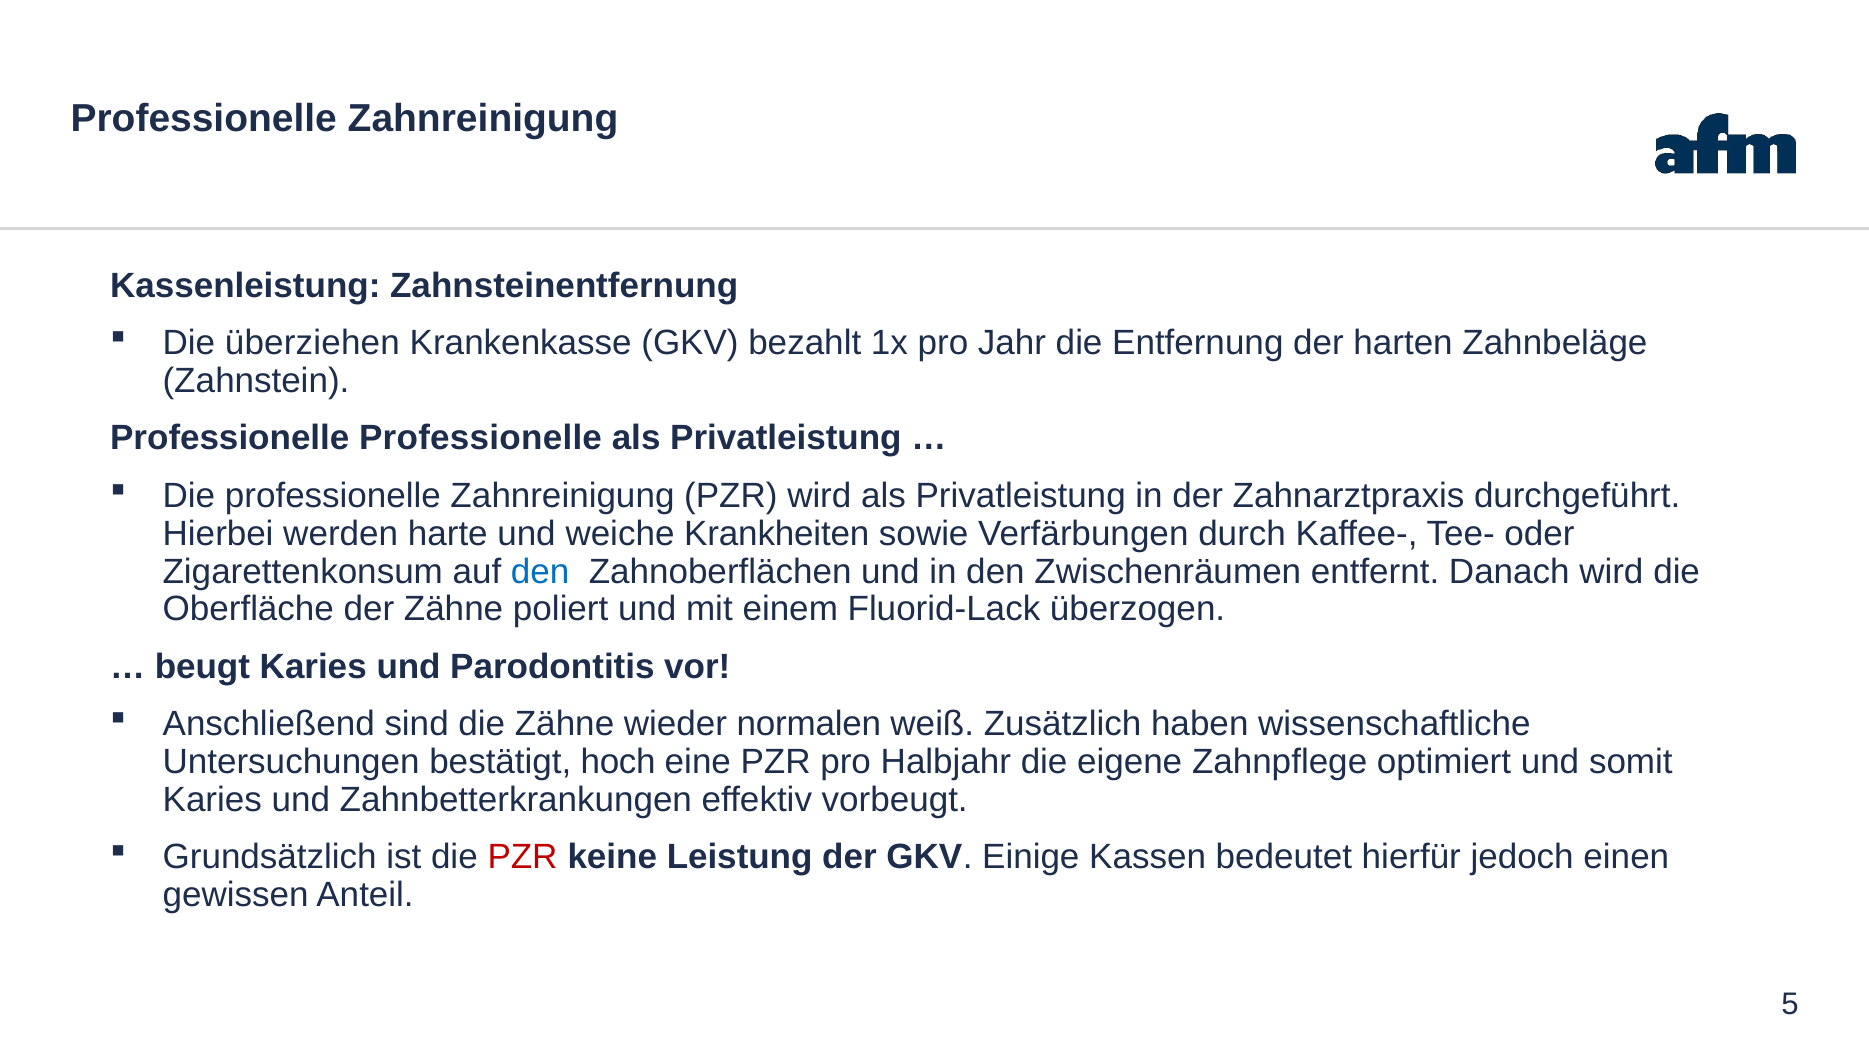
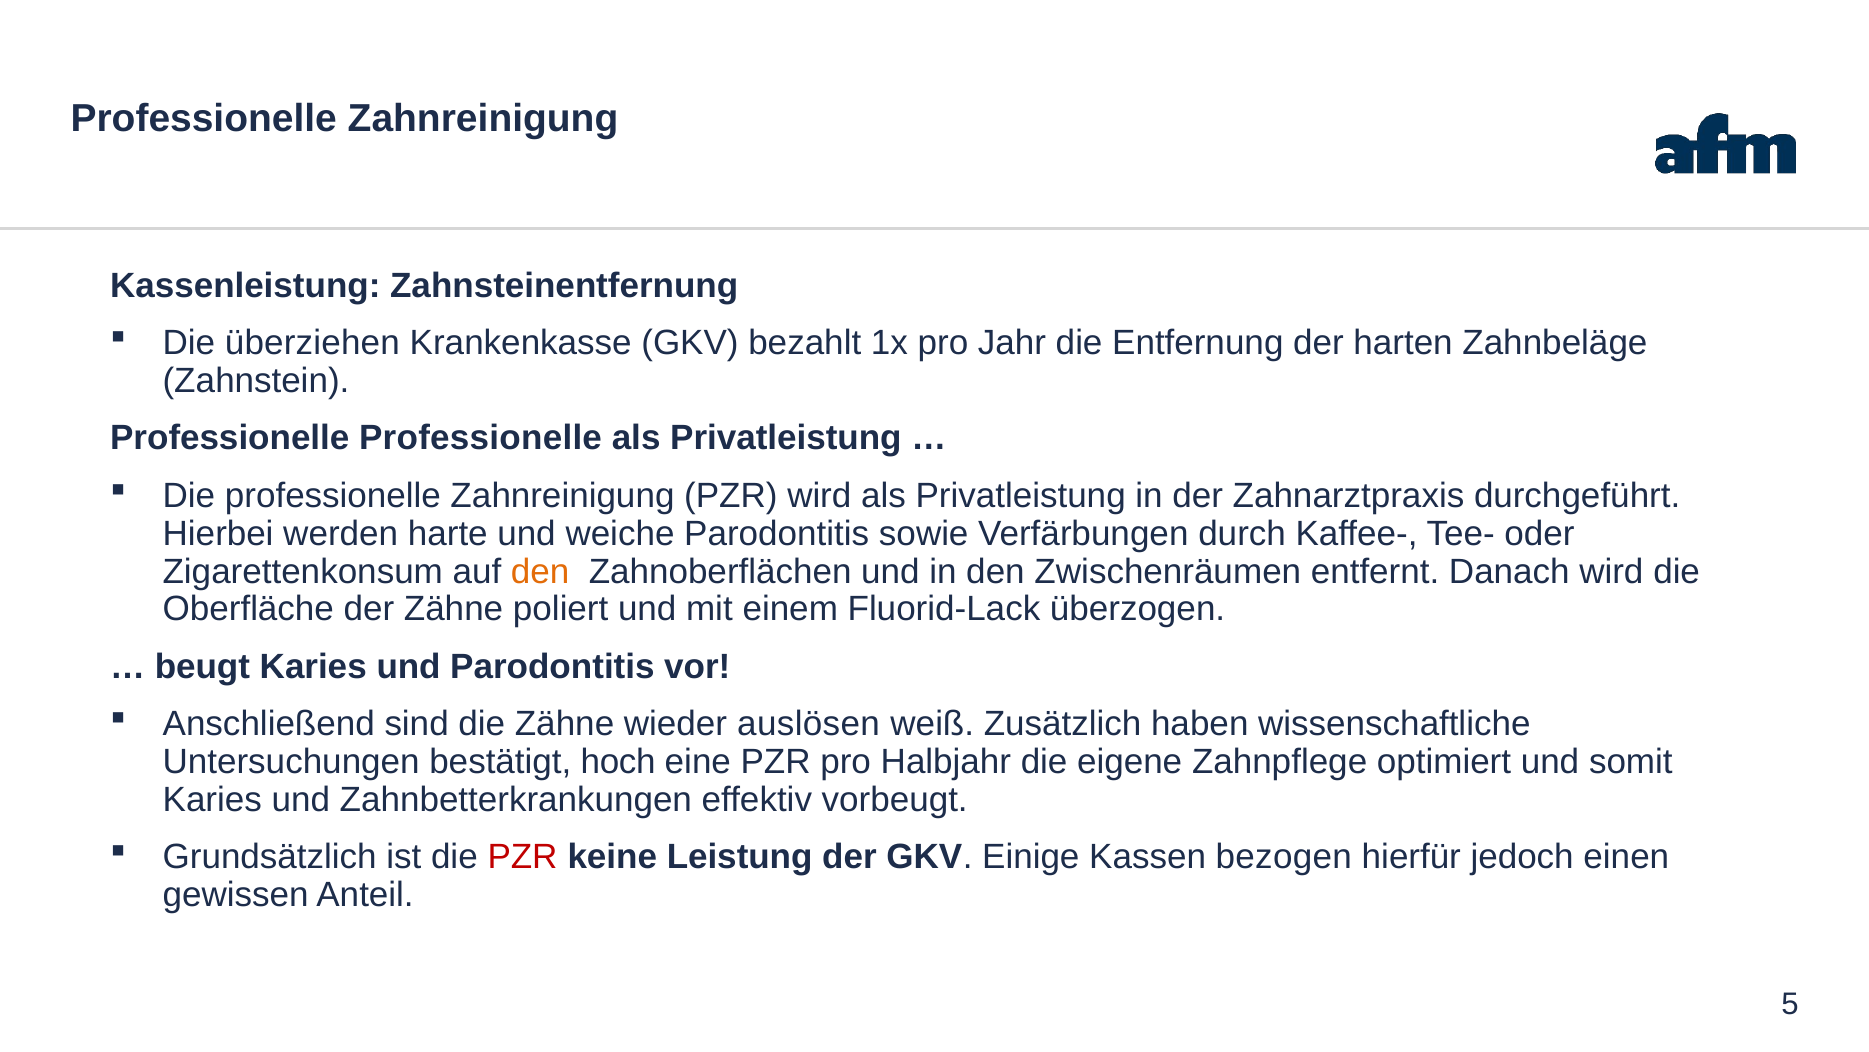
weiche Krankheiten: Krankheiten -> Parodontitis
den at (540, 571) colour: blue -> orange
normalen: normalen -> auslösen
bedeutet: bedeutet -> bezogen
